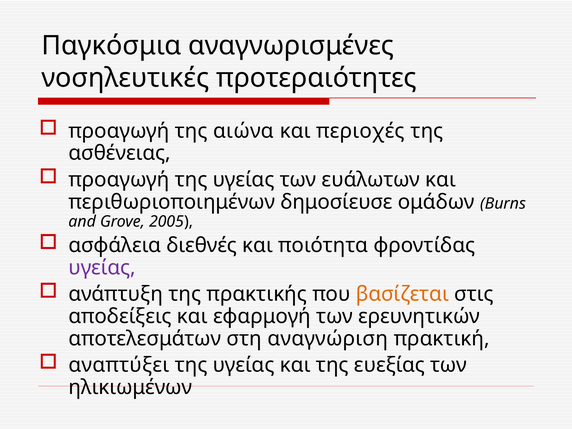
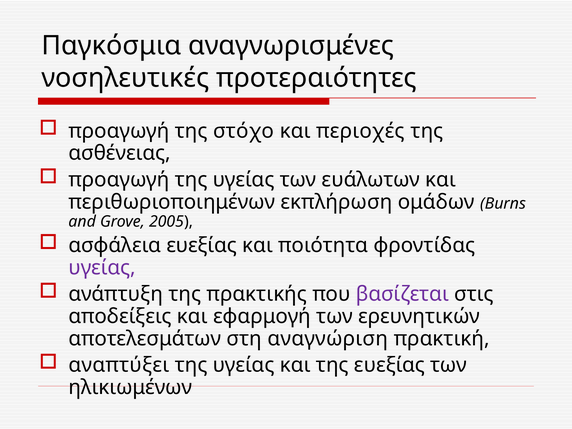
αιώνα: αιώνα -> στόχο
δημοσίευσε: δημοσίευσε -> εκπλήρωση
ασφάλεια διεθνές: διεθνές -> ευεξίας
βασίζεται colour: orange -> purple
